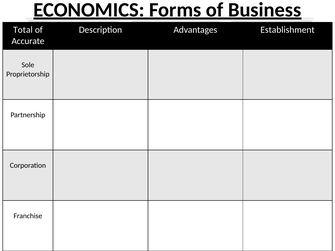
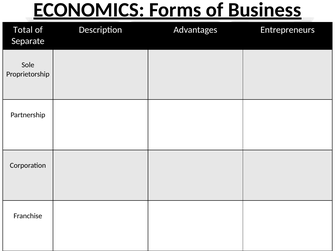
Establishment: Establishment -> Entrepreneurs
Accurate: Accurate -> Separate
